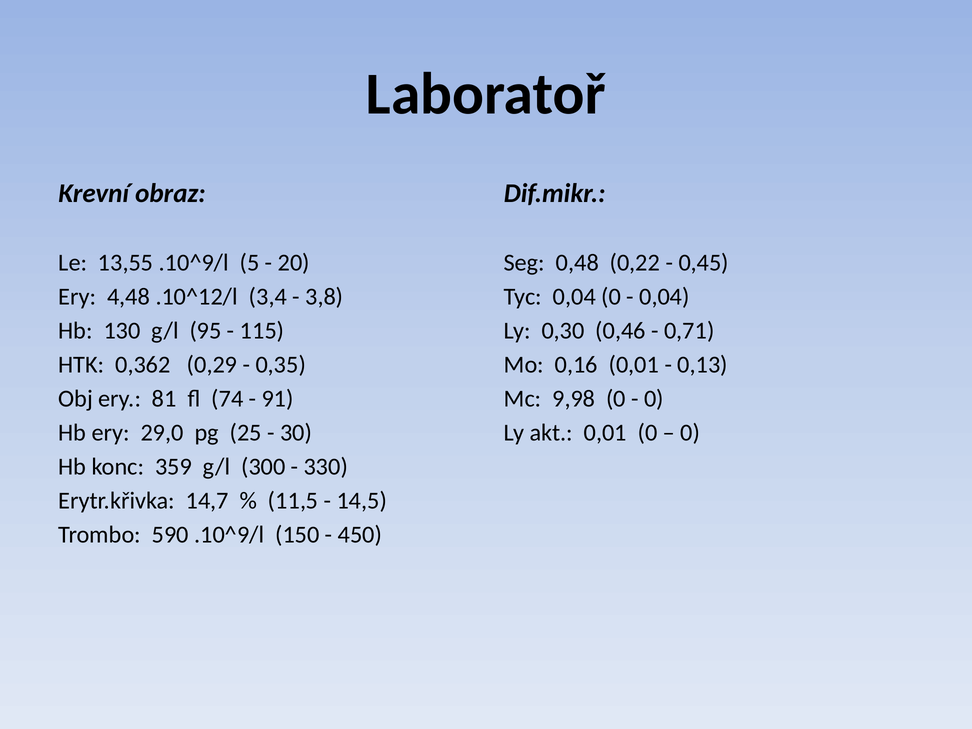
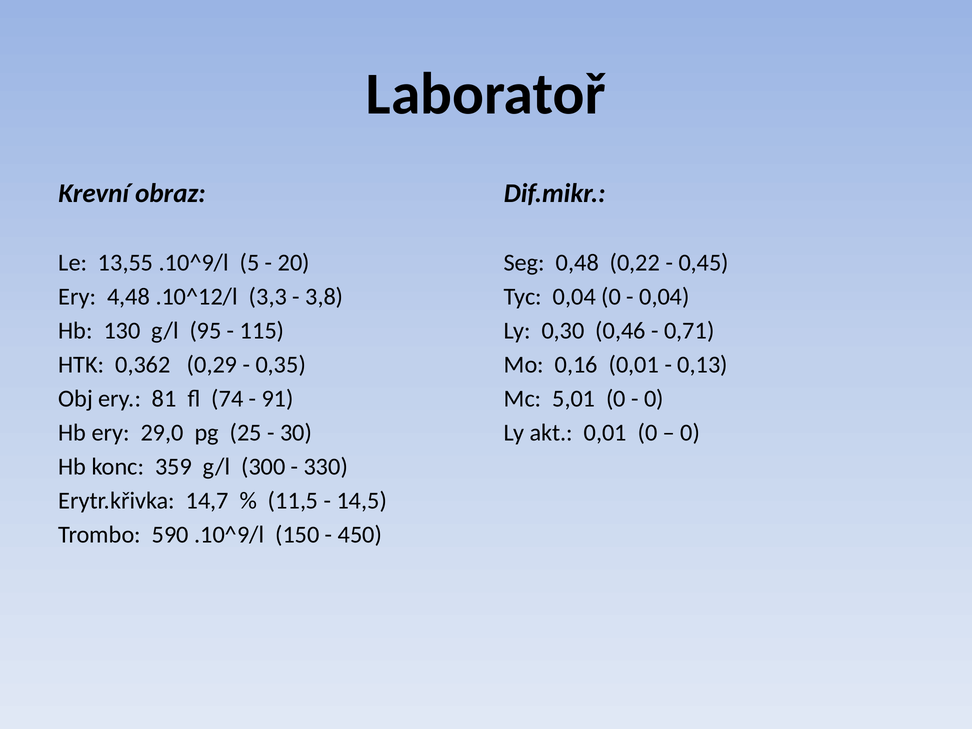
3,4: 3,4 -> 3,3
9,98: 9,98 -> 5,01
